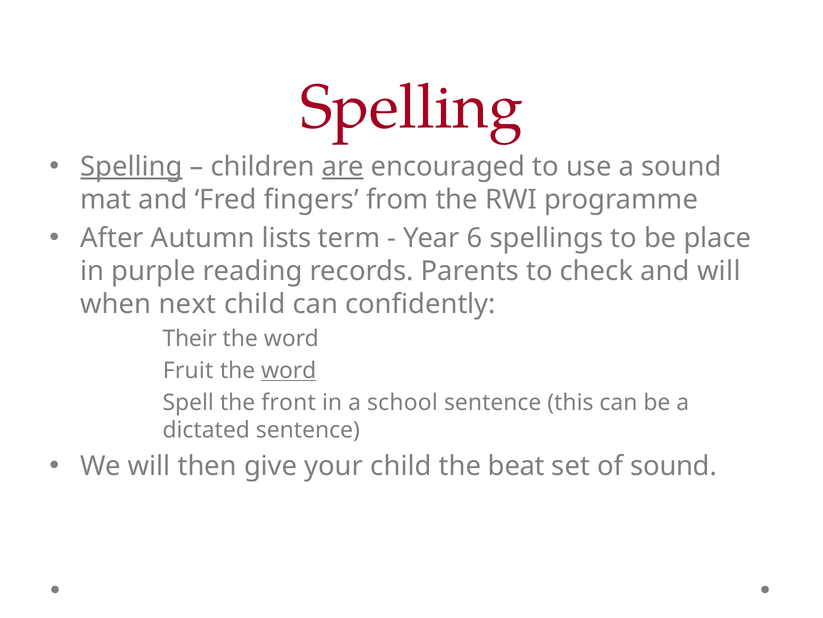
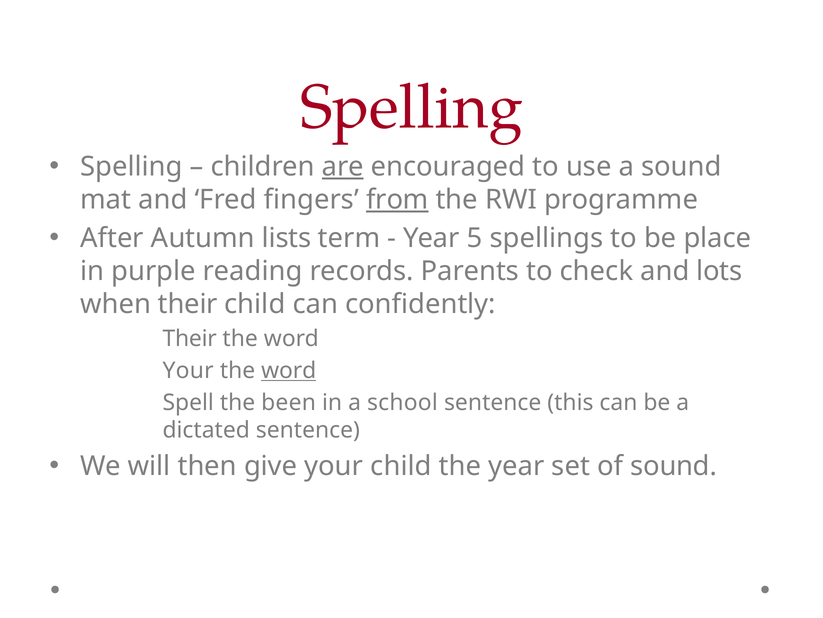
Spelling at (131, 167) underline: present -> none
from underline: none -> present
6: 6 -> 5
and will: will -> lots
when next: next -> their
Fruit at (188, 370): Fruit -> Your
front: front -> been
the beat: beat -> year
